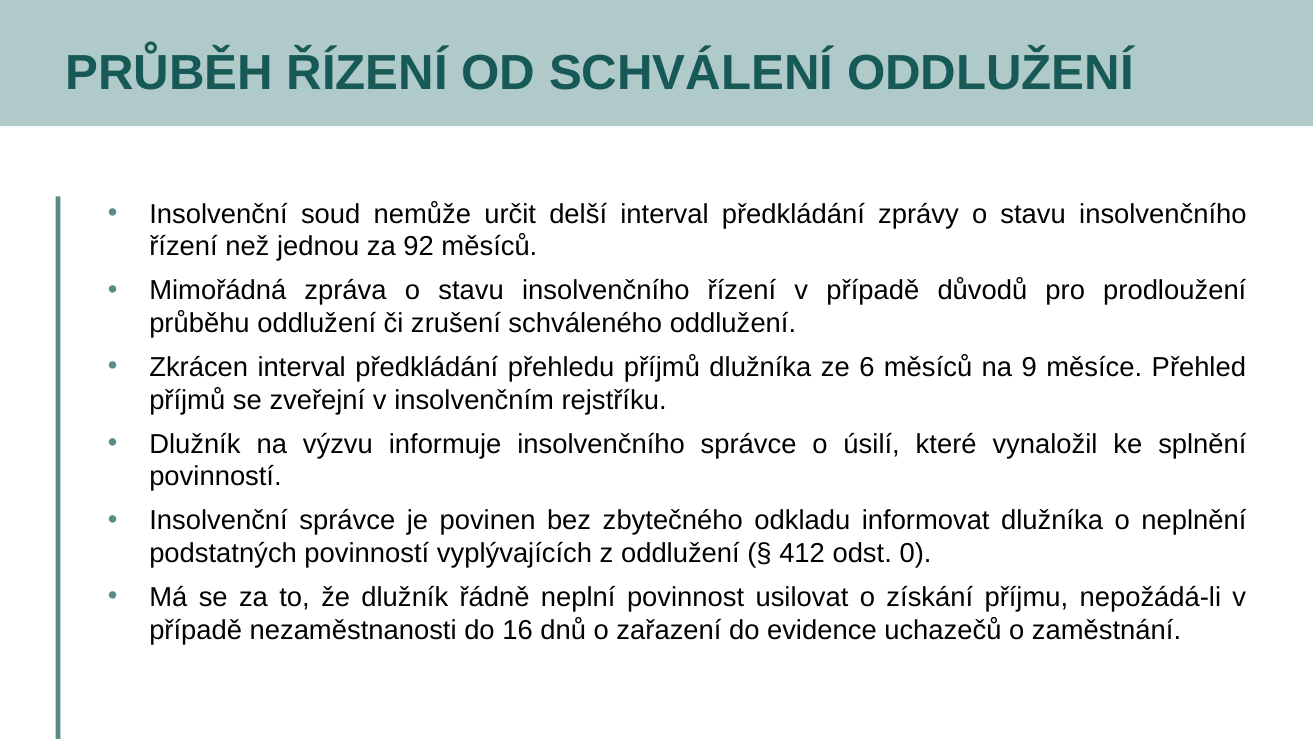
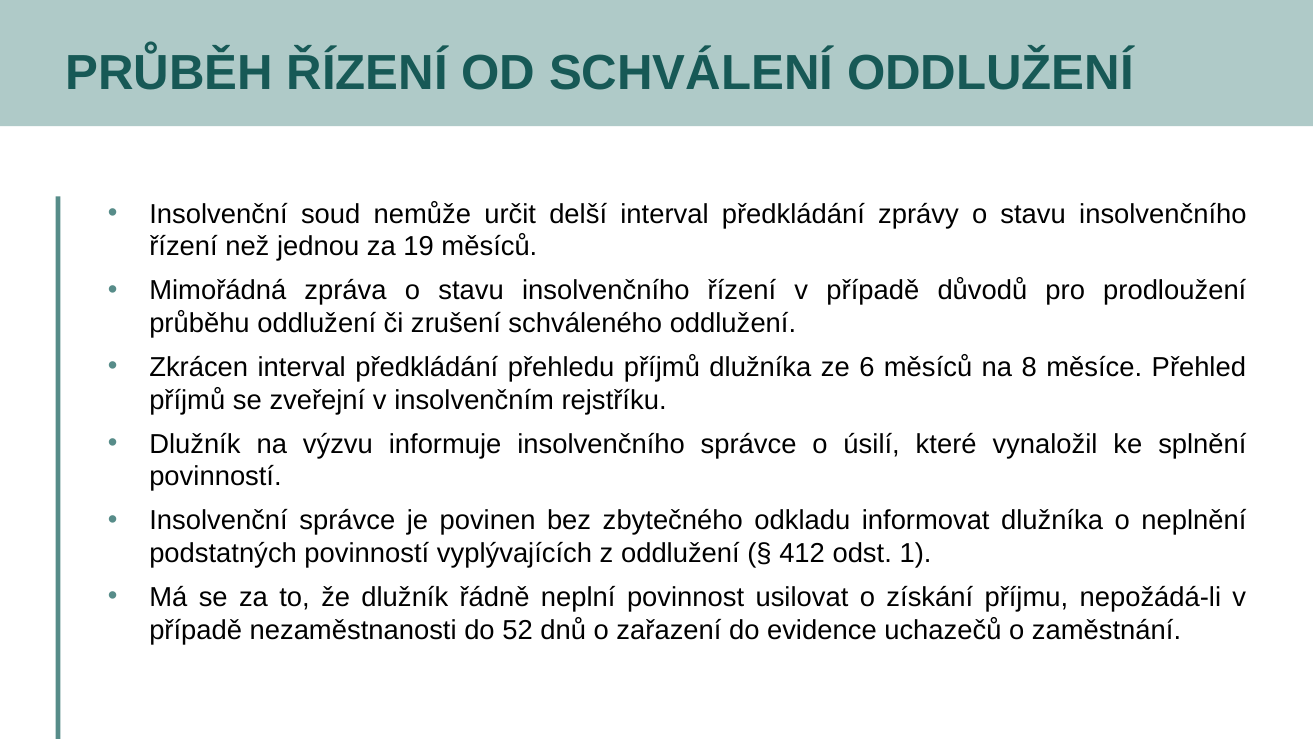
92: 92 -> 19
9: 9 -> 8
0: 0 -> 1
16: 16 -> 52
